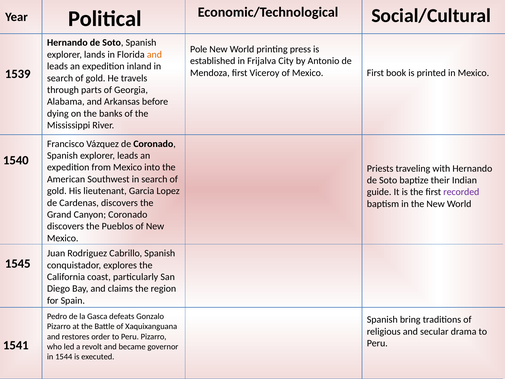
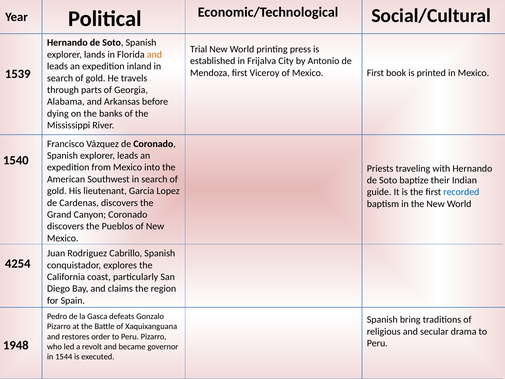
Pole: Pole -> Trial
recorded colour: purple -> blue
1545: 1545 -> 4254
1541: 1541 -> 1948
